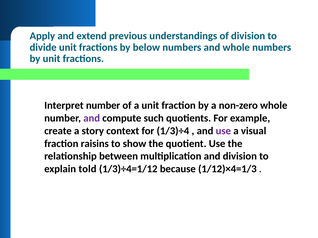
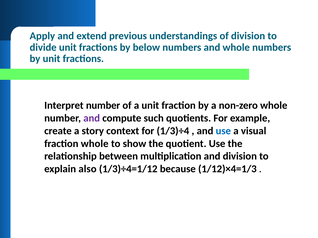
use at (223, 131) colour: purple -> blue
fraction raisins: raisins -> whole
told: told -> also
